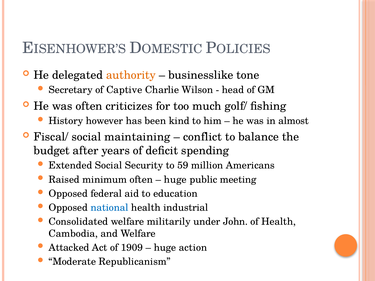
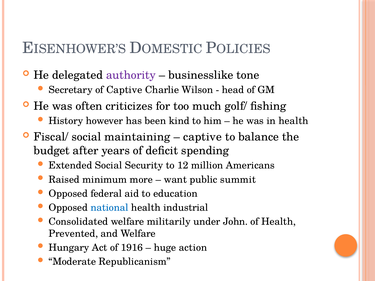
authority colour: orange -> purple
in almost: almost -> health
conflict at (202, 137): conflict -> captive
59: 59 -> 12
minimum often: often -> more
huge at (175, 180): huge -> want
meeting: meeting -> summit
Cambodia: Cambodia -> Prevented
Attacked: Attacked -> Hungary
1909: 1909 -> 1916
